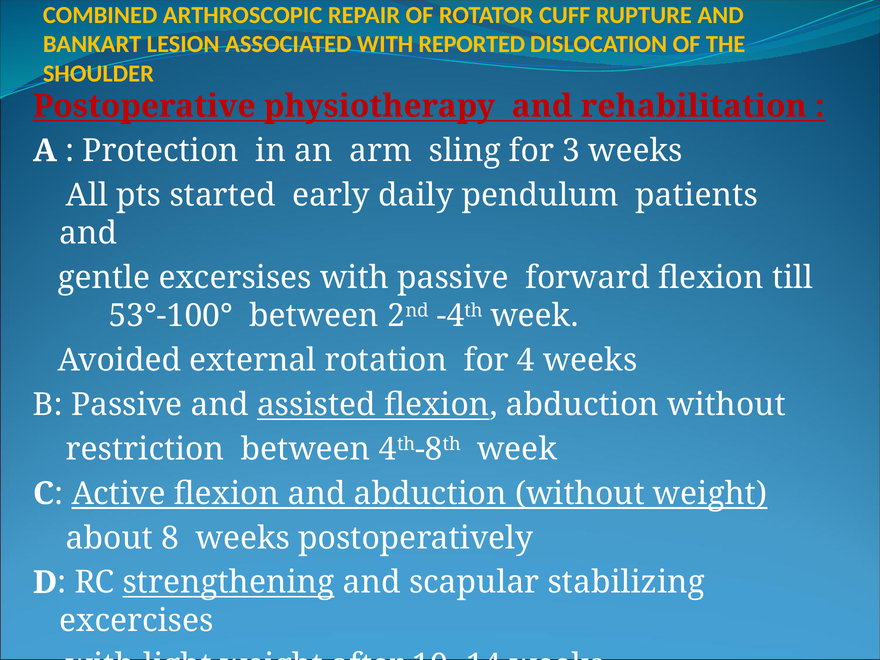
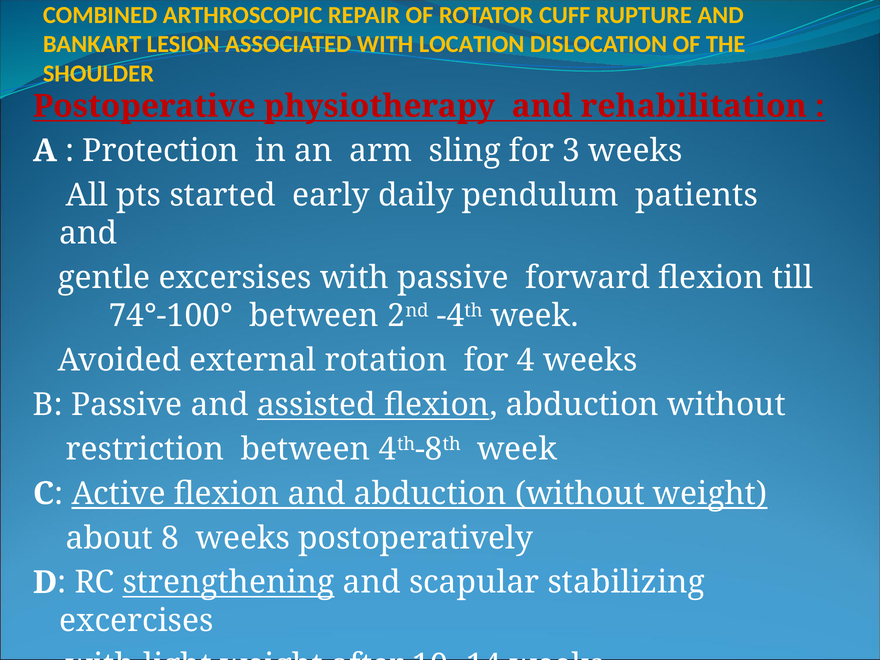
REPORTED: REPORTED -> LOCATION
53°-100°: 53°-100° -> 74°-100°
